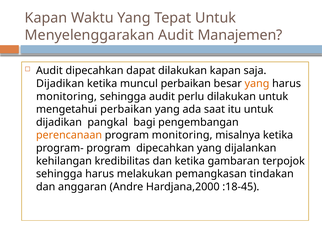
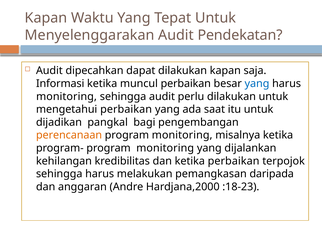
Manajemen: Manajemen -> Pendekatan
Dijadikan at (60, 83): Dijadikan -> Informasi
yang at (257, 83) colour: orange -> blue
program- program dipecahkan: dipecahkan -> monitoring
ketika gambaran: gambaran -> perbaikan
tindakan: tindakan -> daripada
:18-45: :18-45 -> :18-23
